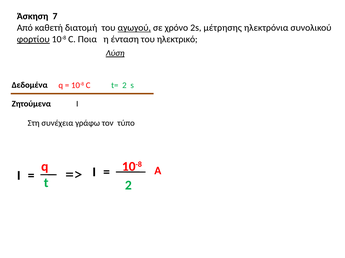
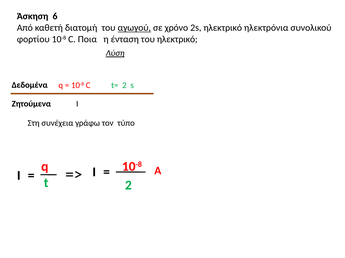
7: 7 -> 6
2s μέτρησης: μέτρησης -> ηλεκτρικό
φορτίου underline: present -> none
